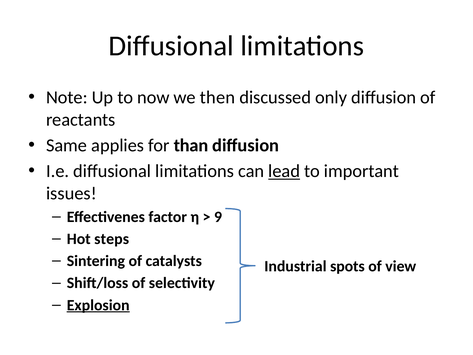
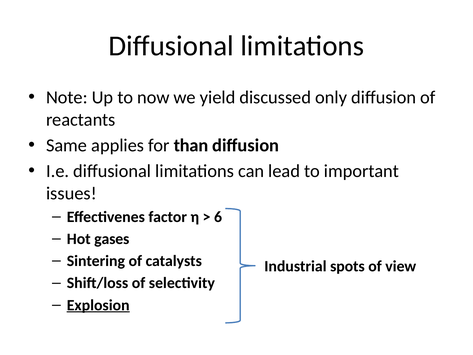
then: then -> yield
lead underline: present -> none
9: 9 -> 6
steps: steps -> gases
